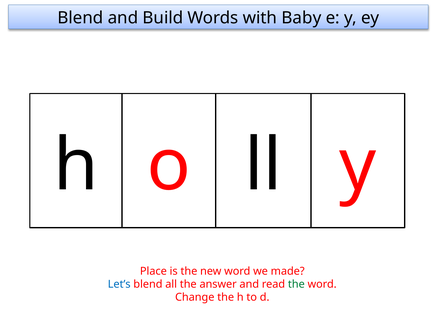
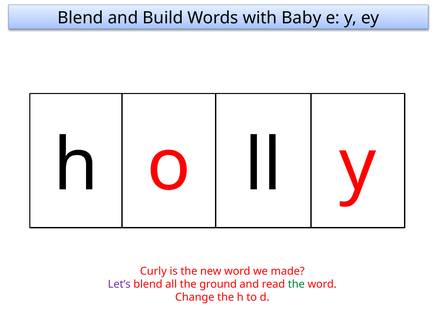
Place: Place -> Curly
Let’s colour: blue -> purple
answer: answer -> ground
